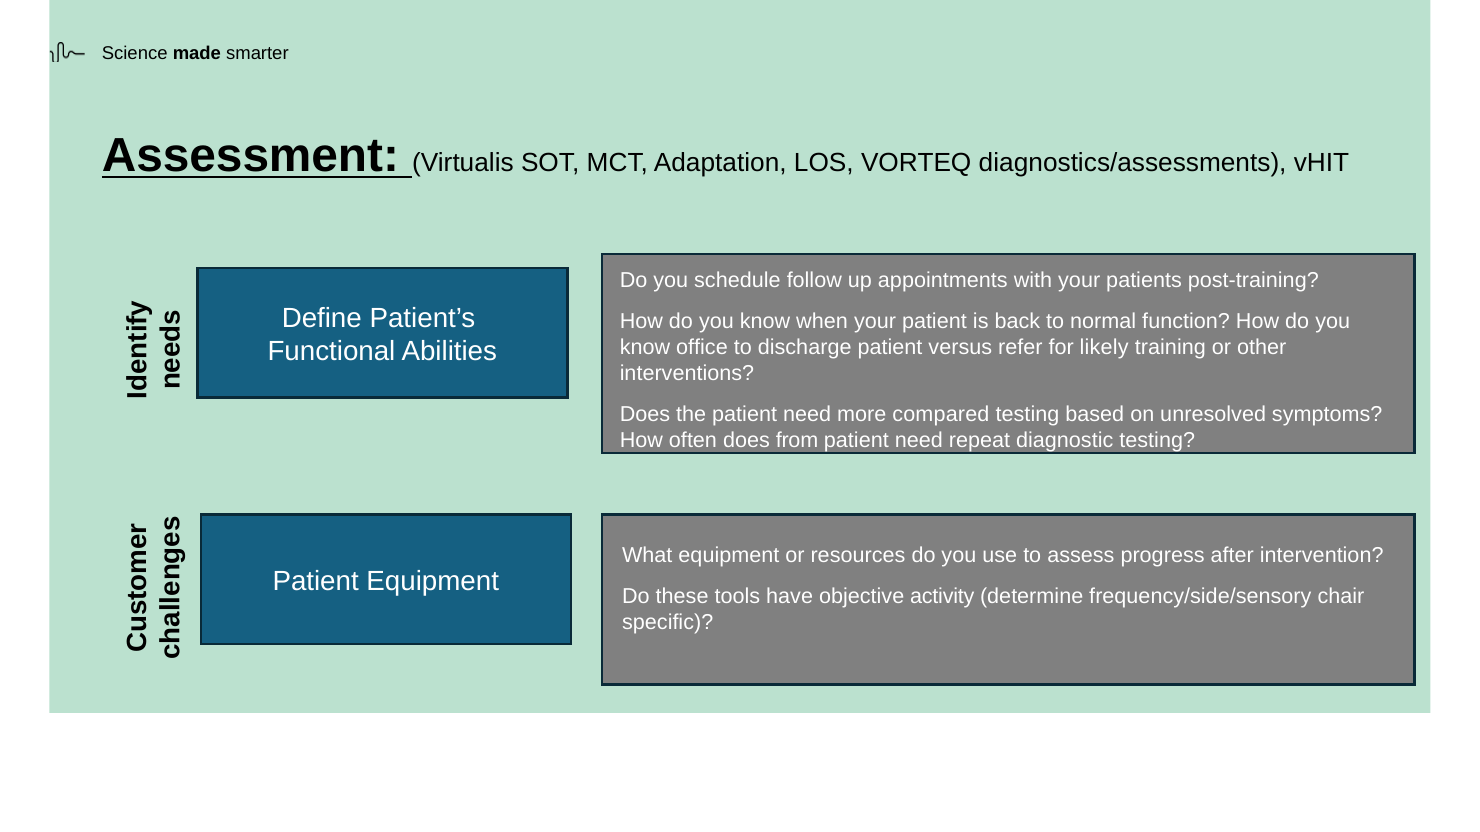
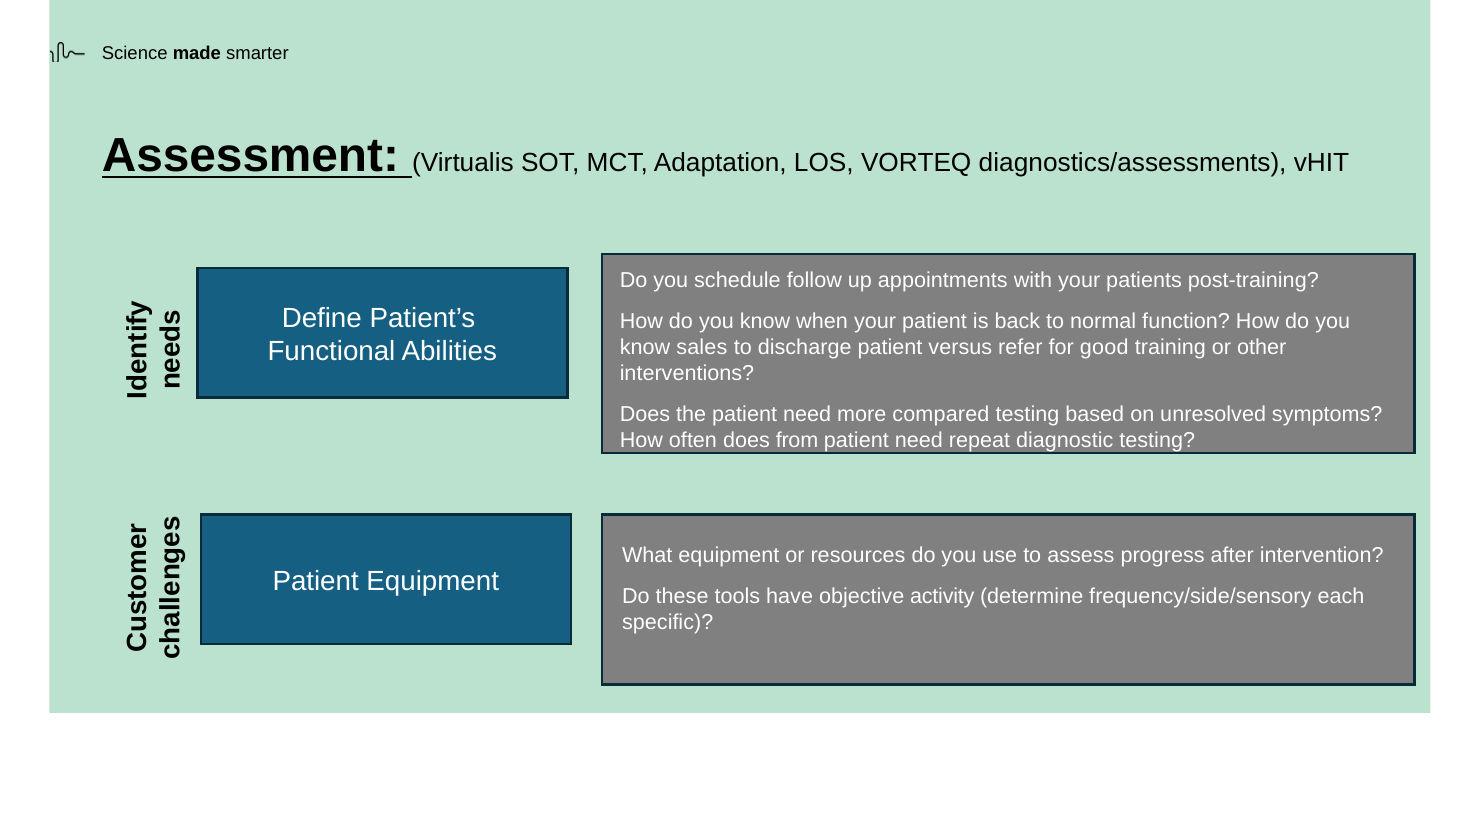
office: office -> sales
likely: likely -> good
chair: chair -> each
